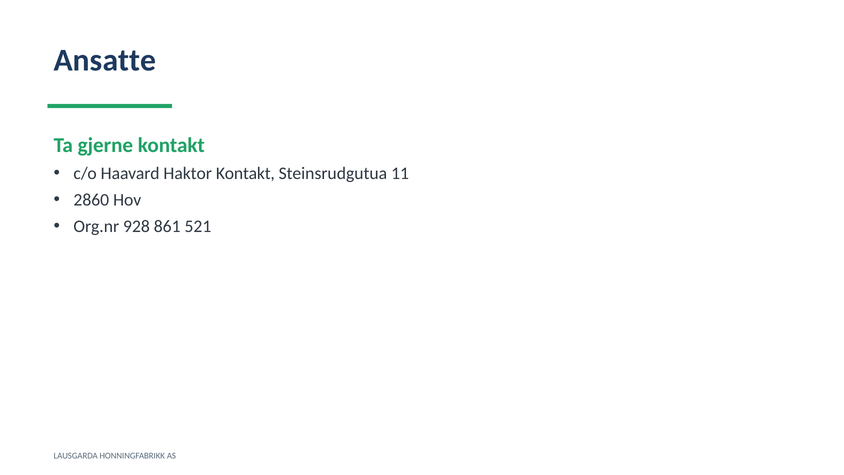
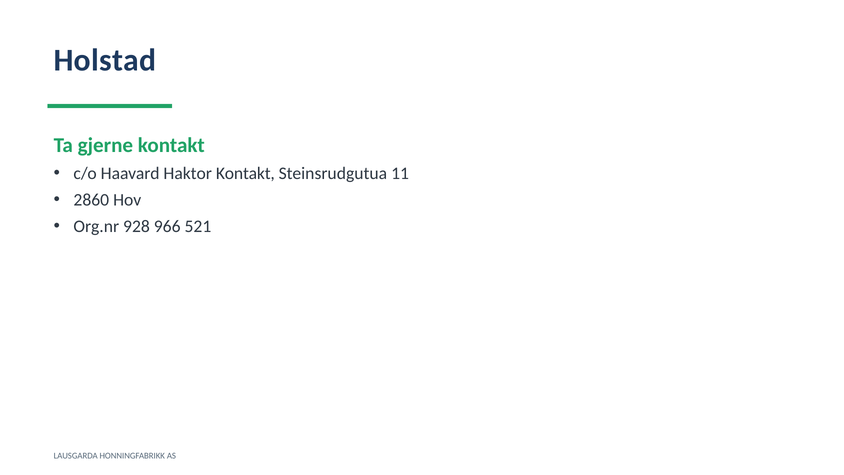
Ansatte: Ansatte -> Holstad
861: 861 -> 966
